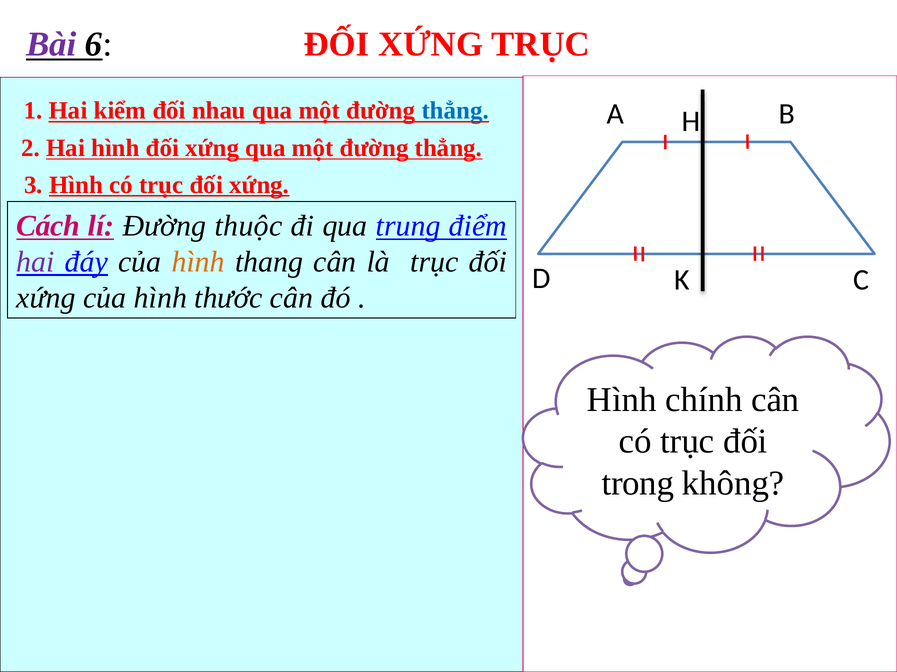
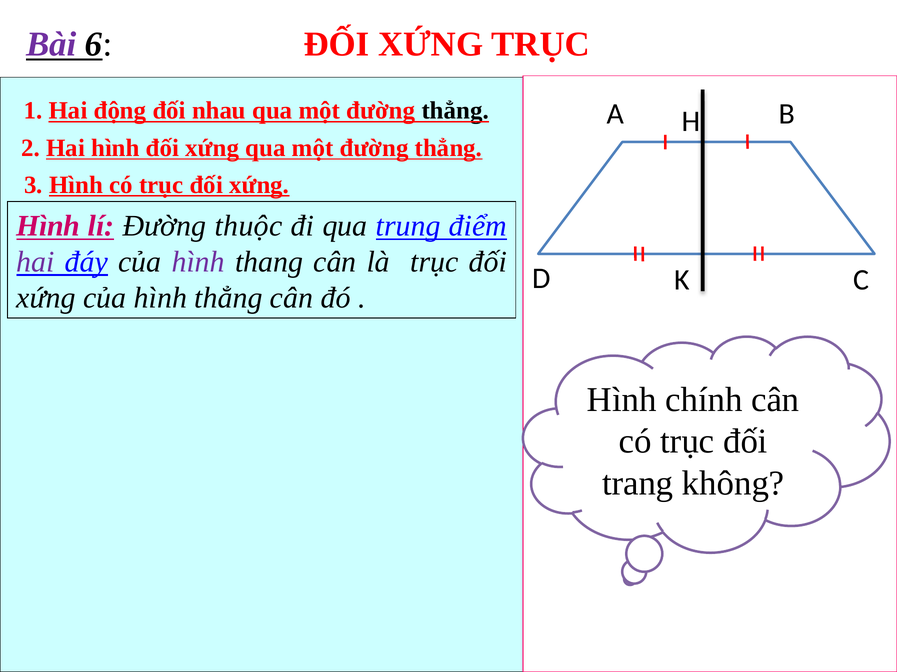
kiểm: kiểm -> động
thẳng at (455, 111) colour: blue -> black
Cách at (48, 226): Cách -> Hình
hình at (198, 262) colour: orange -> purple
hình thước: thước -> thẳng
trong: trong -> trang
